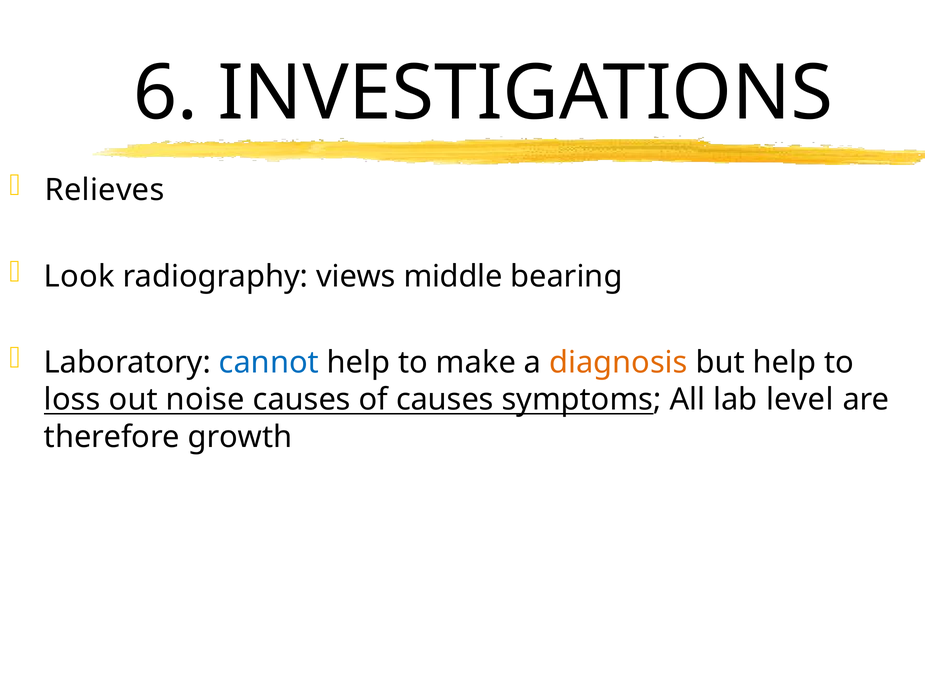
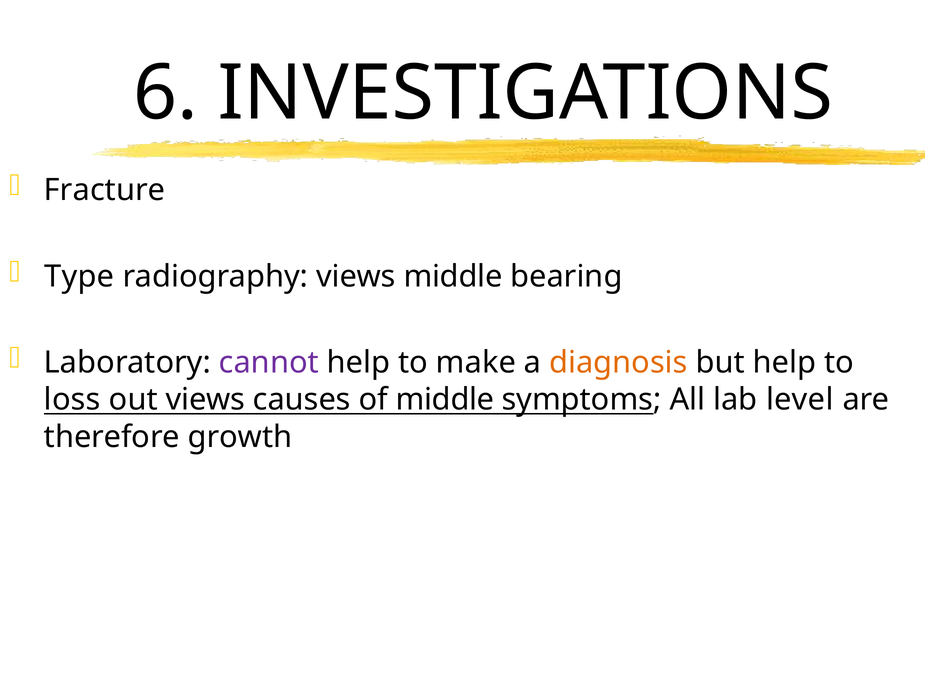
Relieves: Relieves -> Fracture
Look: Look -> Type
cannot colour: blue -> purple
out noise: noise -> views
of causes: causes -> middle
